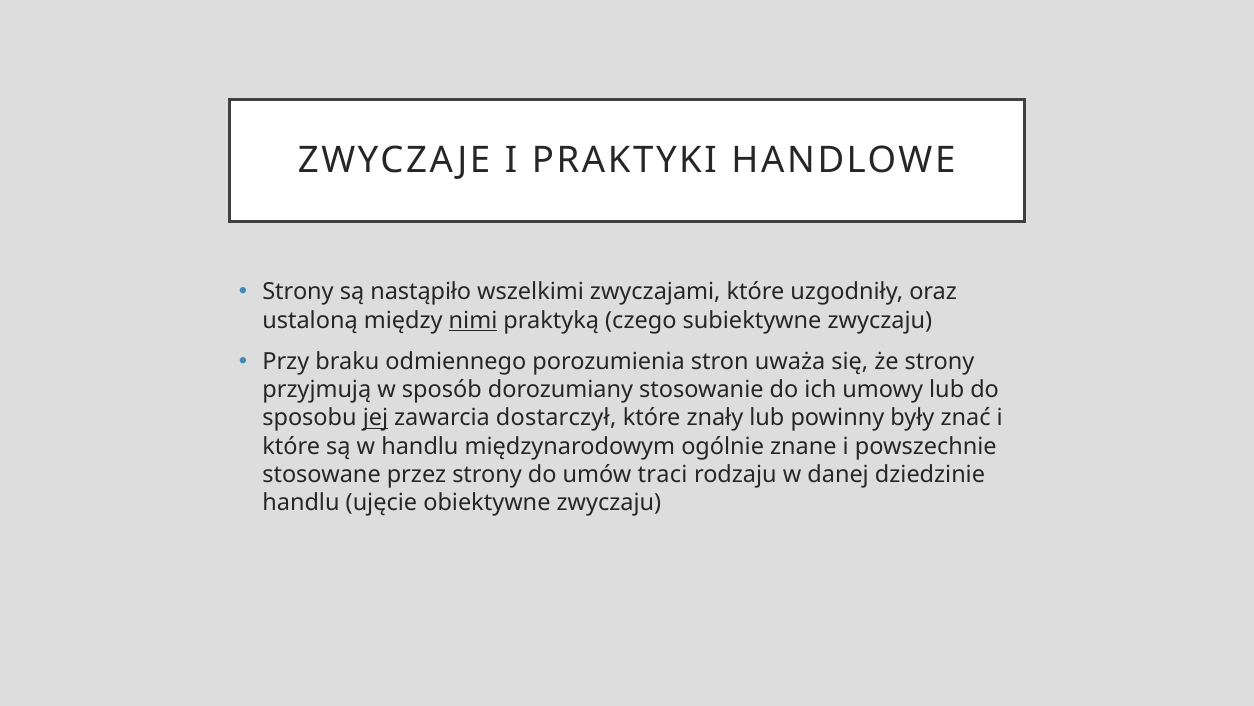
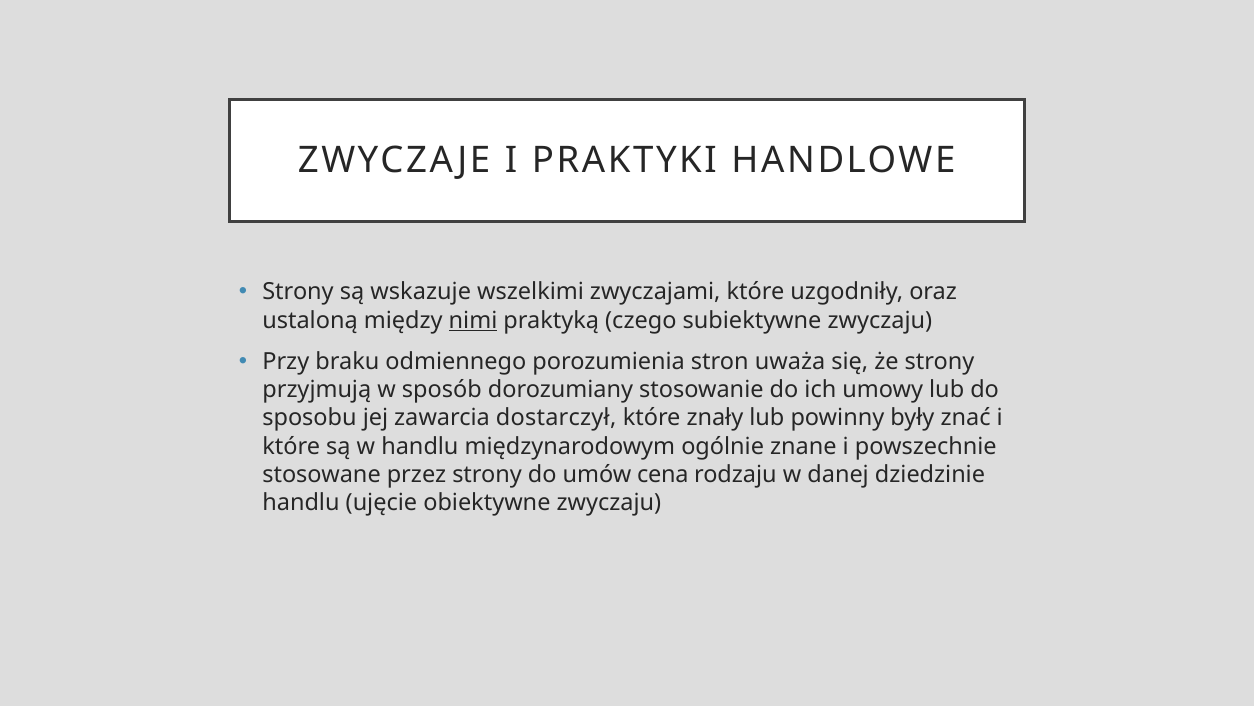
nastąpiło: nastąpiło -> wskazuje
jej underline: present -> none
traci: traci -> cena
